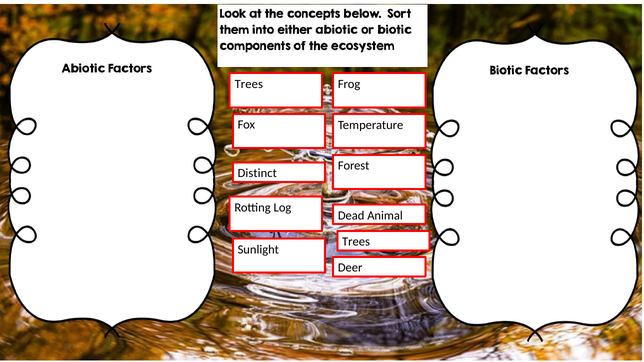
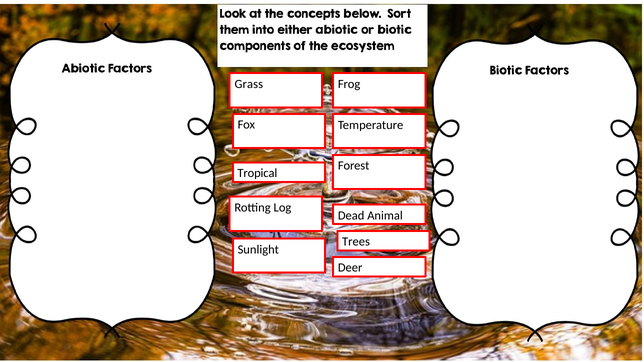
Trees at (249, 84): Trees -> Grass
Distinct: Distinct -> Tropical
